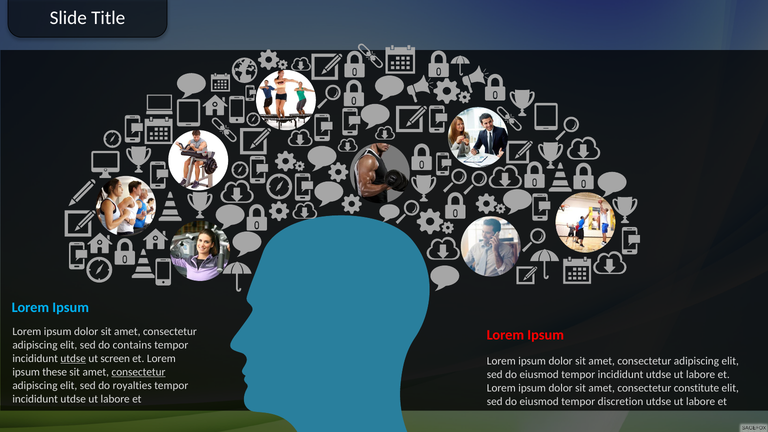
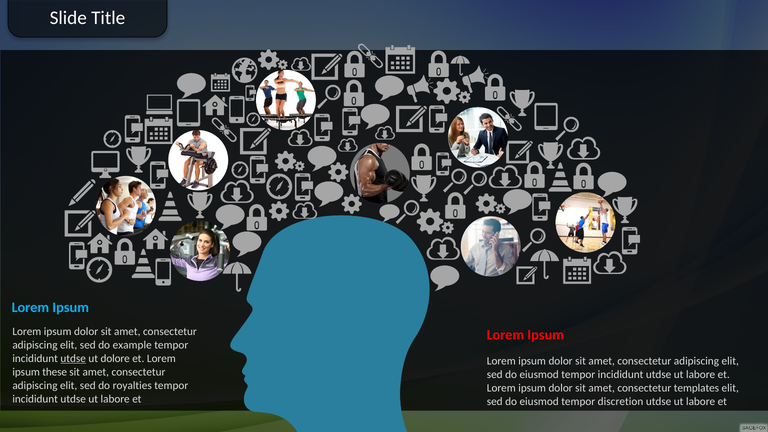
contains: contains -> example
screen: screen -> dolore
consectetur at (138, 372) underline: present -> none
constitute: constitute -> templates
